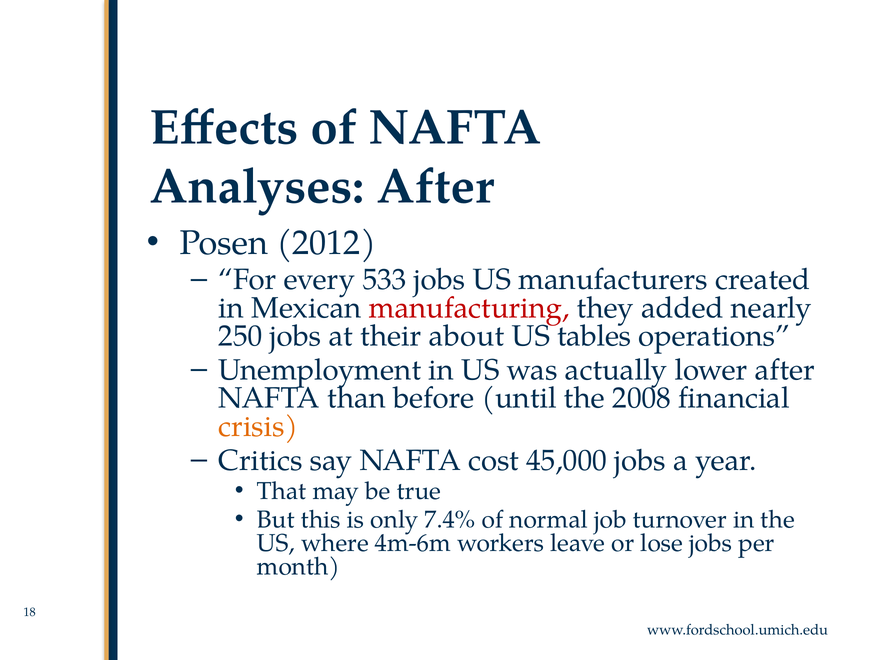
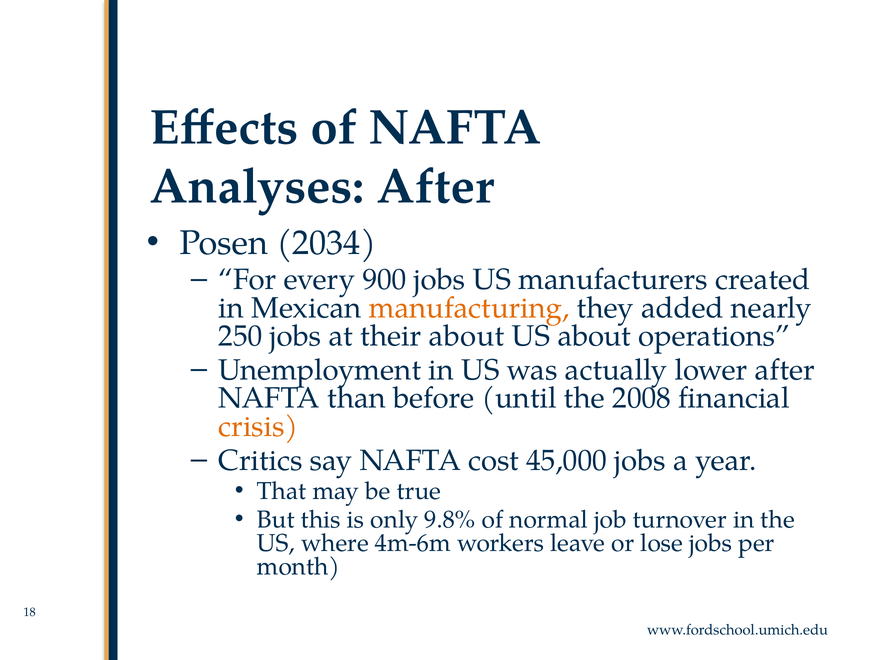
2012: 2012 -> 2034
533: 533 -> 900
manufacturing colour: red -> orange
US tables: tables -> about
7.4%: 7.4% -> 9.8%
